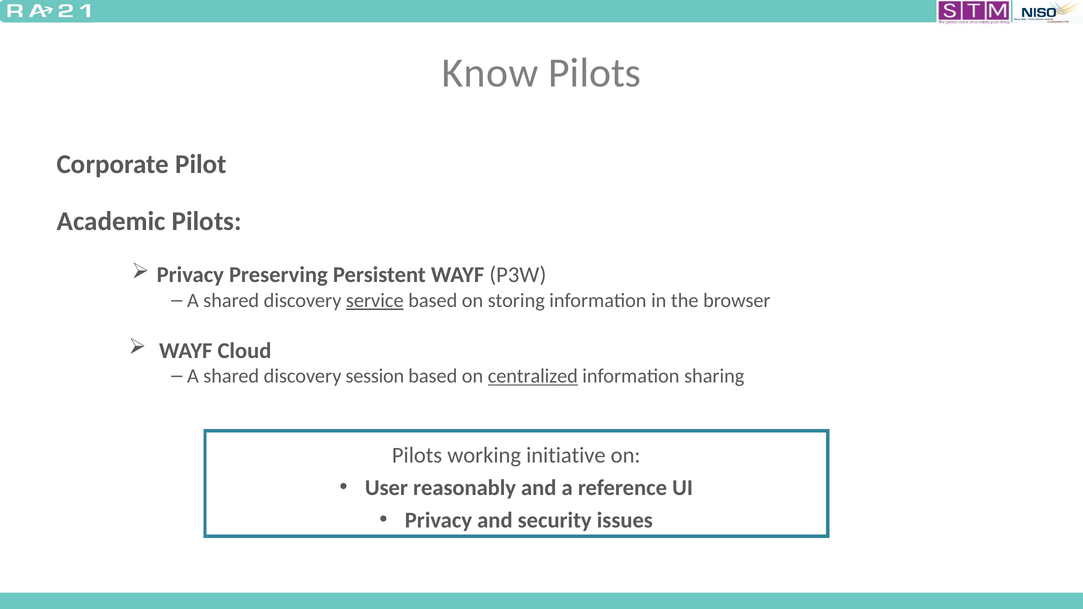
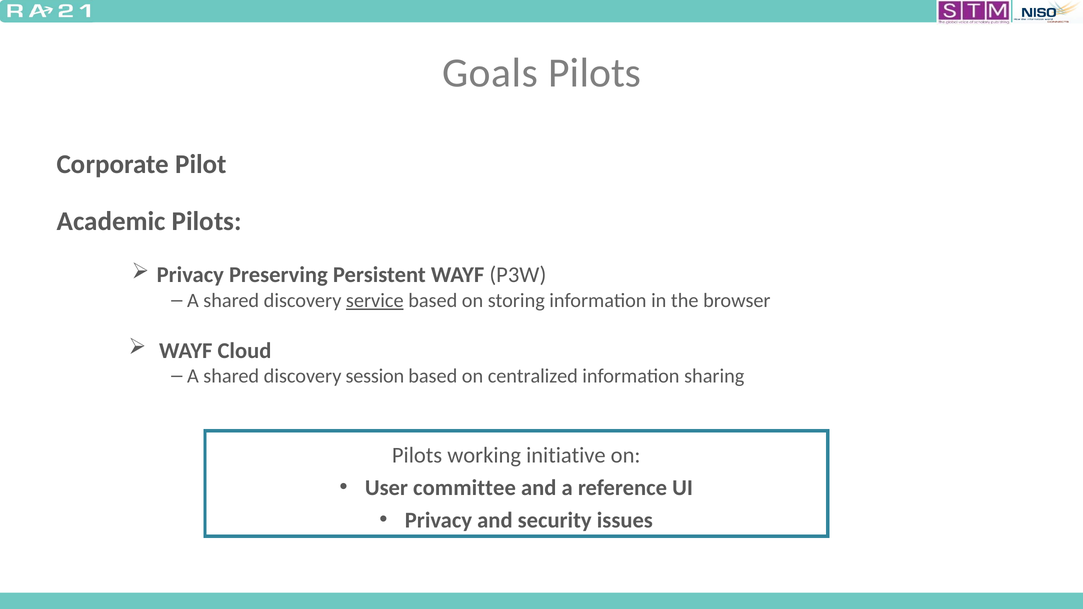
Know: Know -> Goals
centralized underline: present -> none
reasonably: reasonably -> committee
